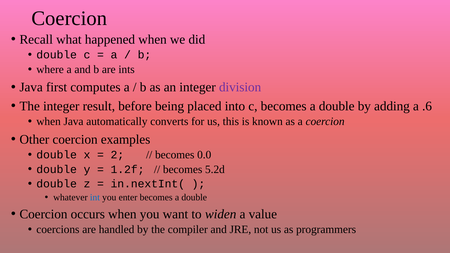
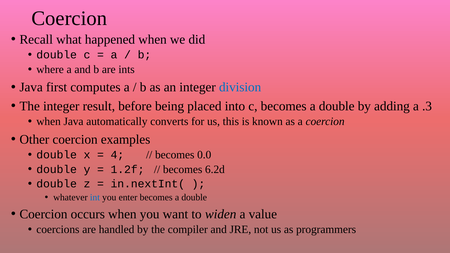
division colour: purple -> blue
.6: .6 -> .3
2: 2 -> 4
5.2d: 5.2d -> 6.2d
